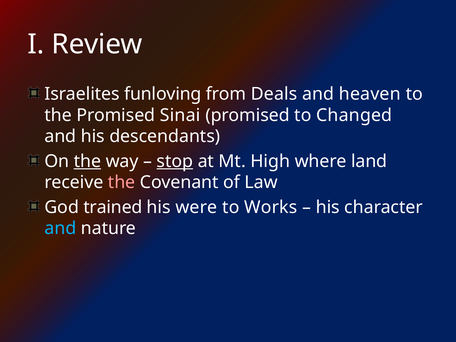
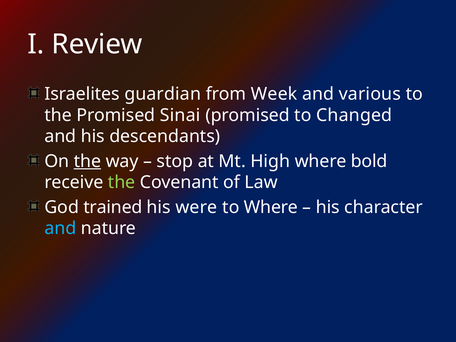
funloving: funloving -> guardian
Deals: Deals -> Week
heaven: heaven -> various
stop underline: present -> none
land: land -> bold
the at (122, 182) colour: pink -> light green
to Works: Works -> Where
